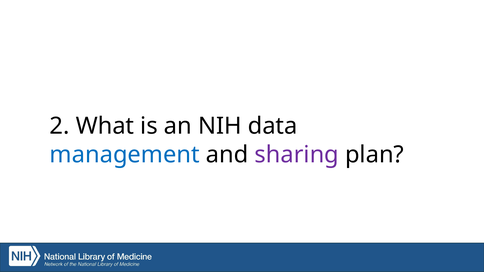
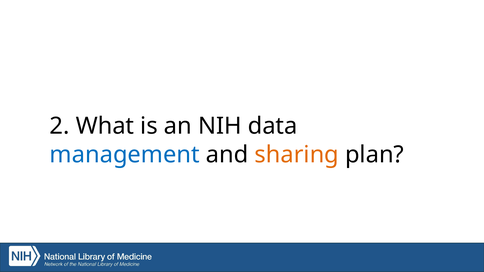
sharing colour: purple -> orange
